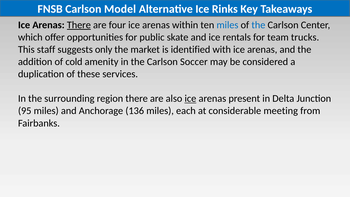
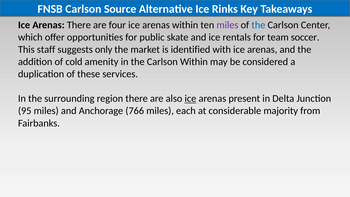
Model: Model -> Source
There at (79, 25) underline: present -> none
miles at (227, 25) colour: blue -> purple
trucks: trucks -> soccer
Carlson Soccer: Soccer -> Within
136: 136 -> 766
meeting: meeting -> majority
